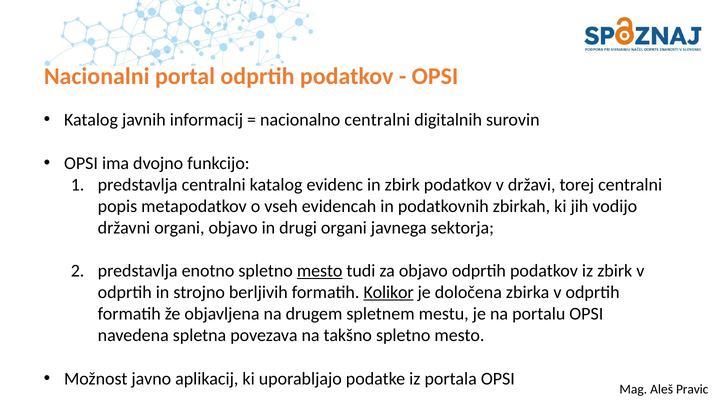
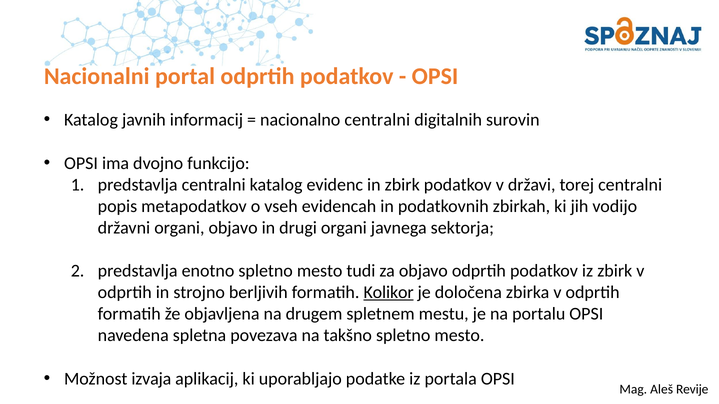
mesto at (320, 271) underline: present -> none
javno: javno -> izvaja
Pravic: Pravic -> Revije
